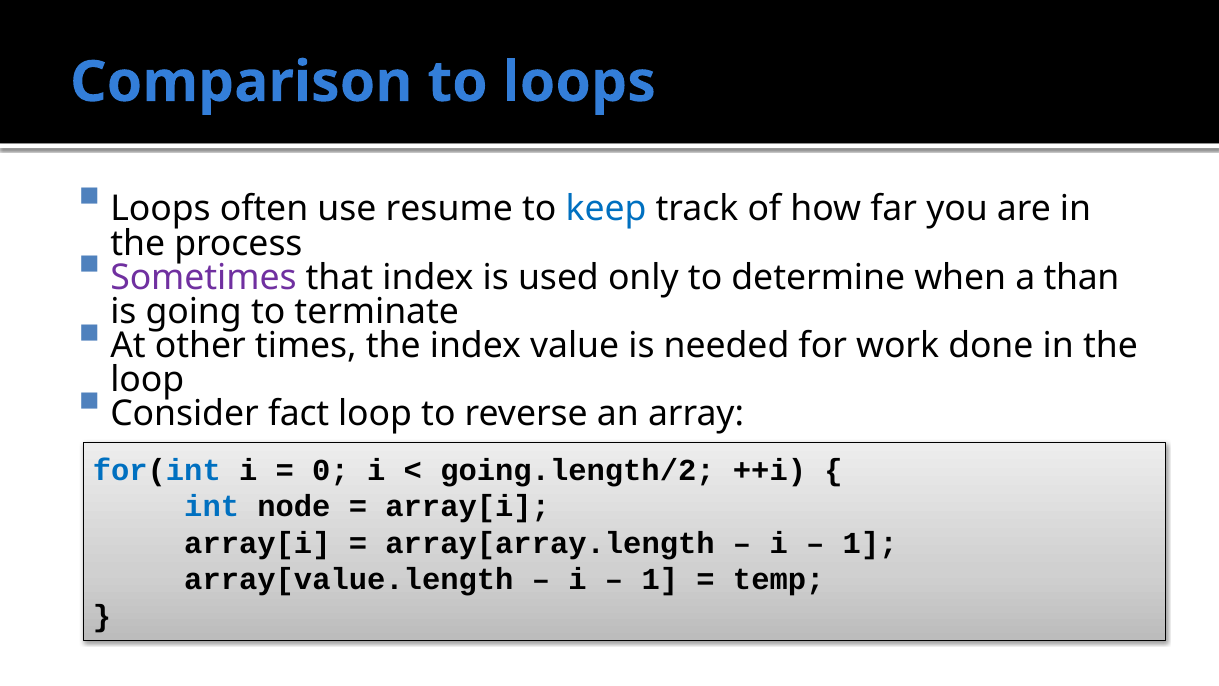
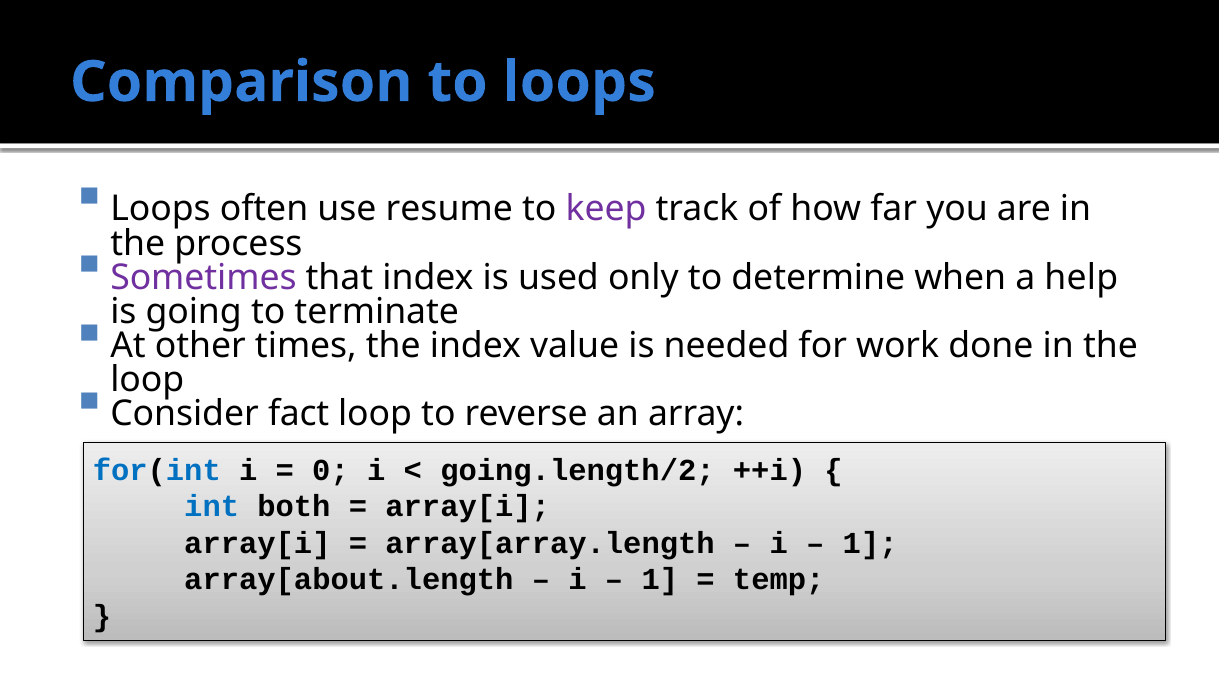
keep colour: blue -> purple
than: than -> help
node: node -> both
array[value.length: array[value.length -> array[about.length
